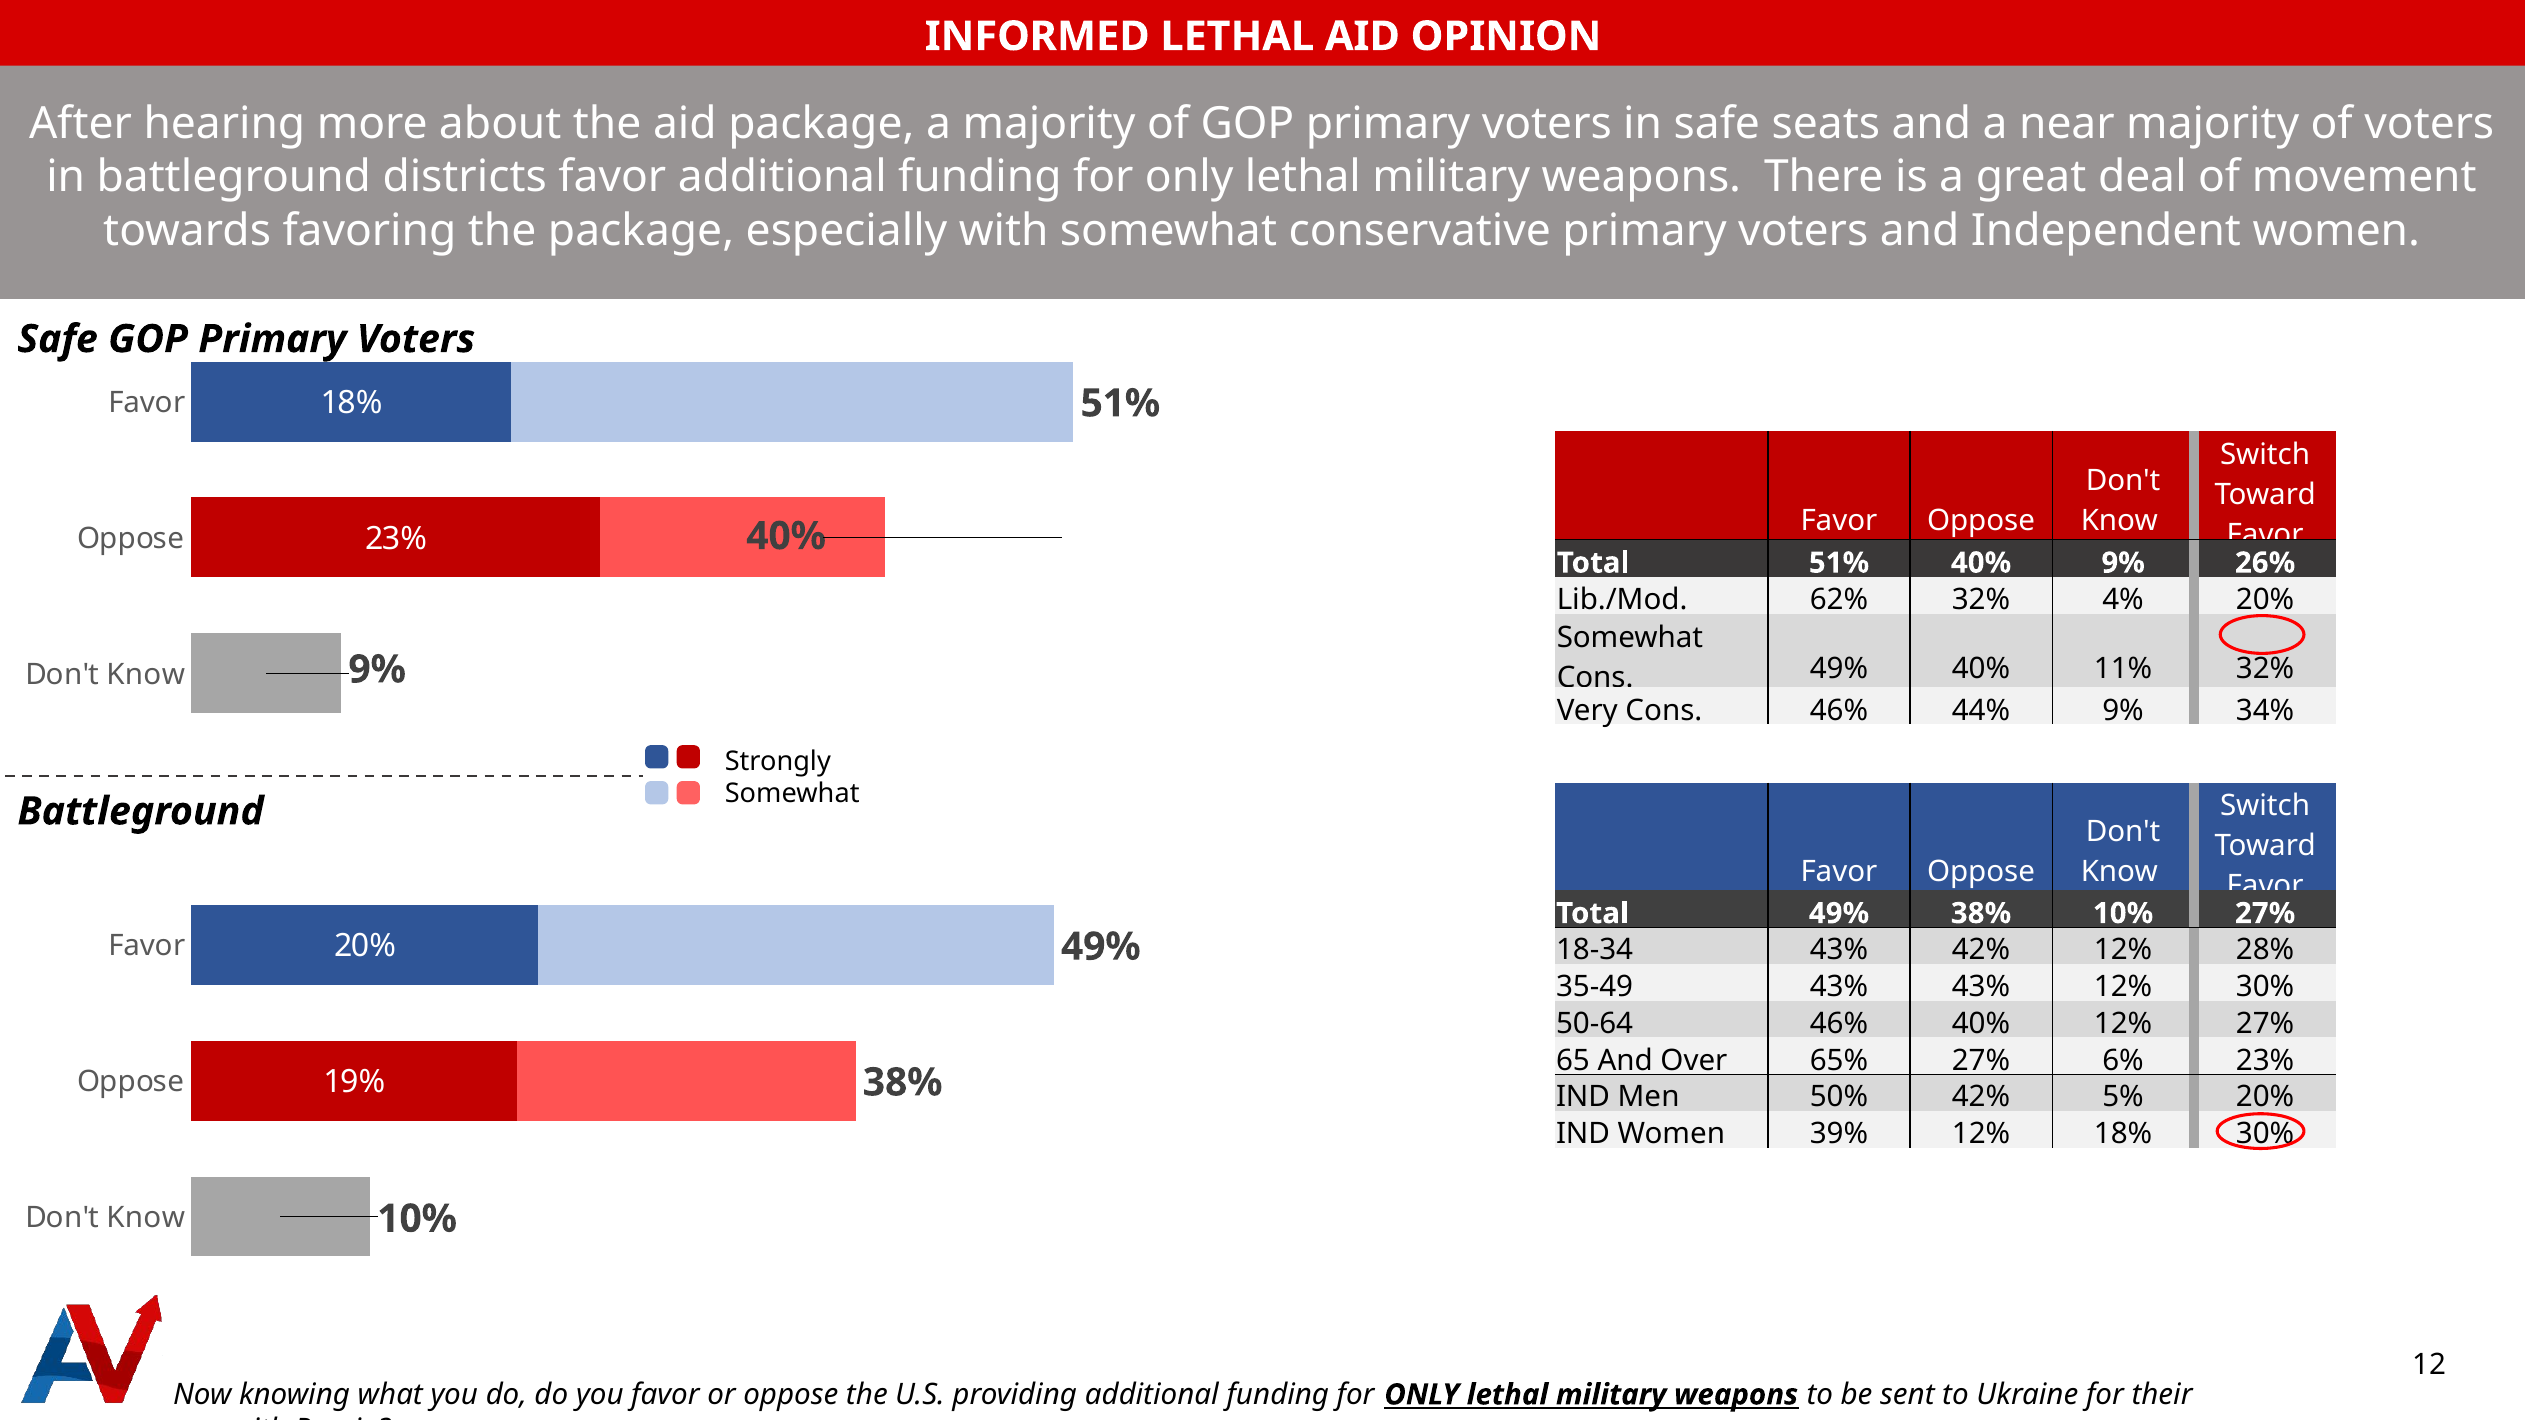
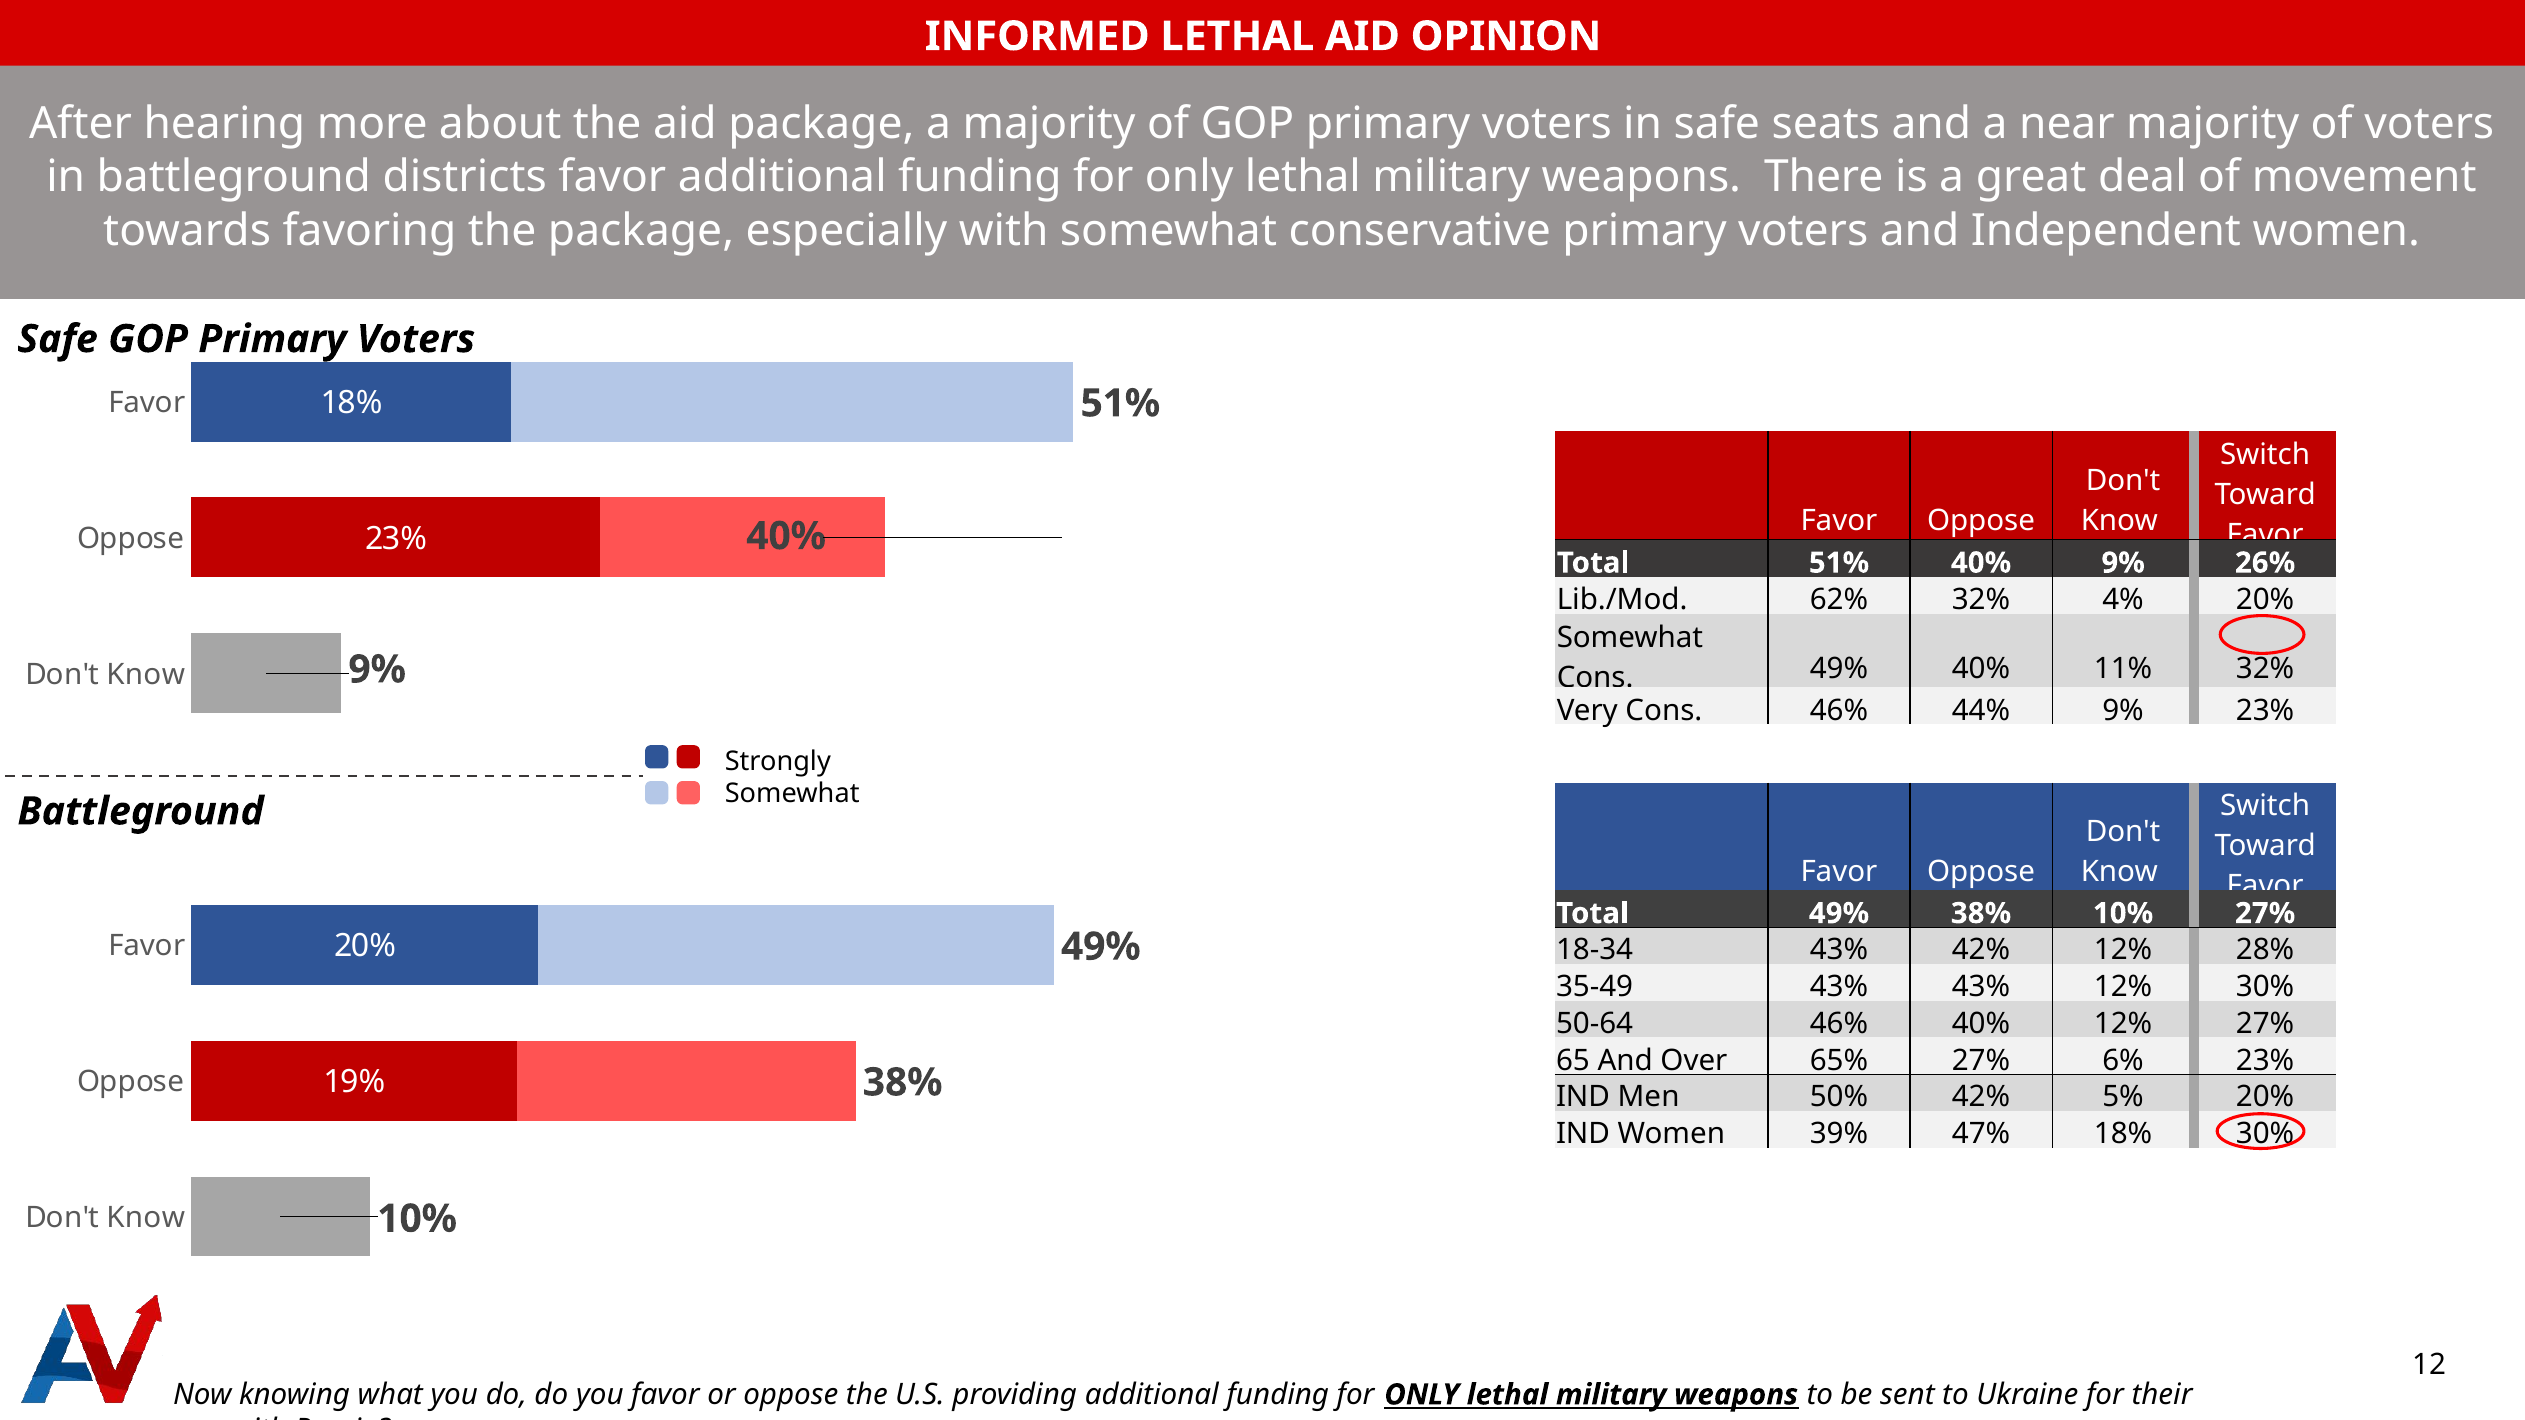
9% 34%: 34% -> 23%
39% 12%: 12% -> 47%
